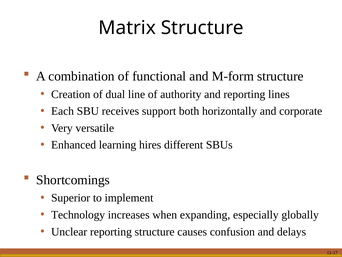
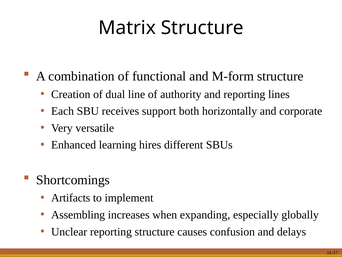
Superior: Superior -> Artifacts
Technology: Technology -> Assembling
